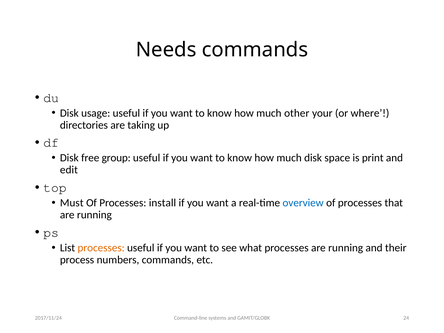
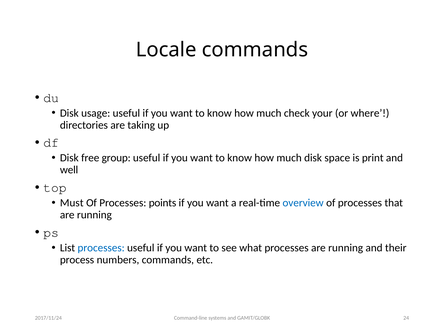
Needs: Needs -> Locale
other: other -> check
edit: edit -> well
install: install -> points
processes at (101, 248) colour: orange -> blue
